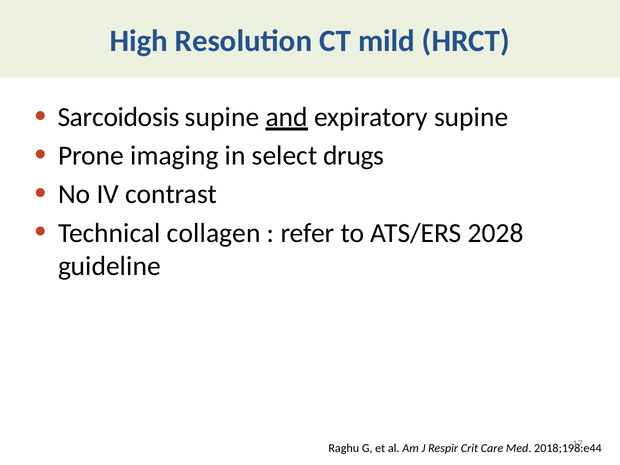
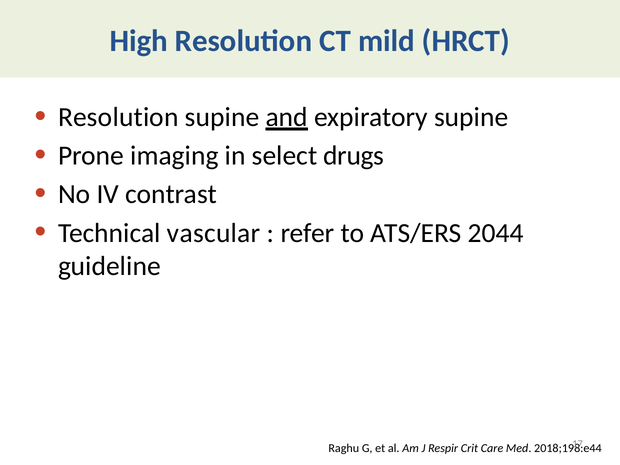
Sarcoidosis at (119, 117): Sarcoidosis -> Resolution
collagen: collagen -> vascular
2028: 2028 -> 2044
